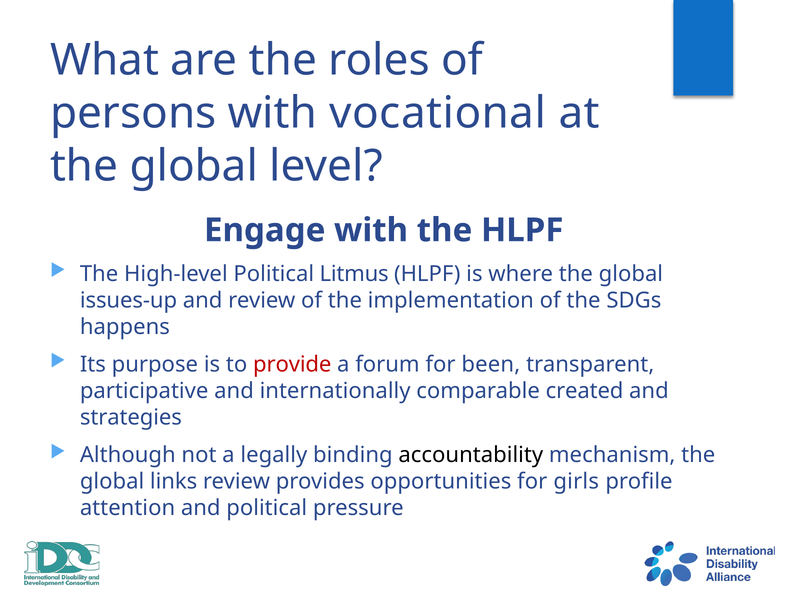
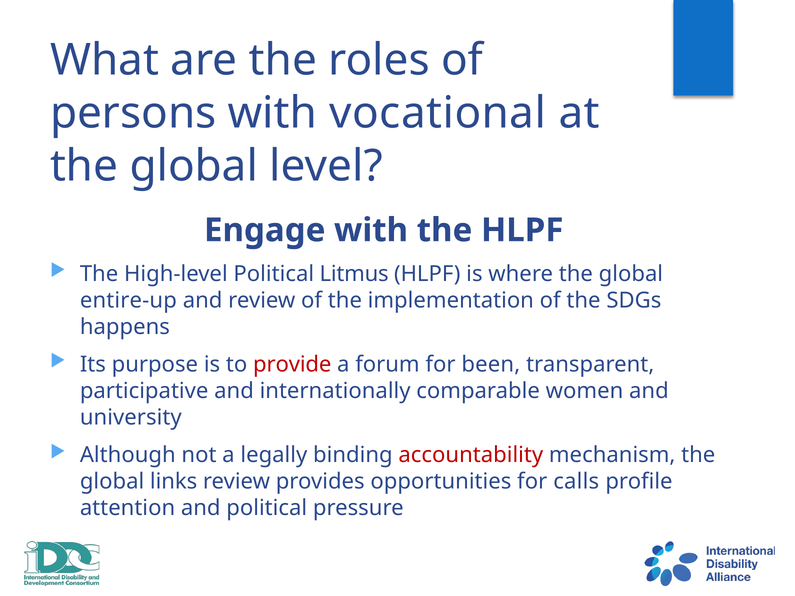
issues-up: issues-up -> entire-up
created: created -> women
strategies: strategies -> university
accountability colour: black -> red
girls: girls -> calls
